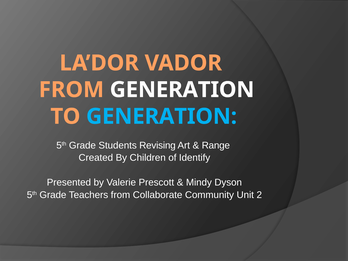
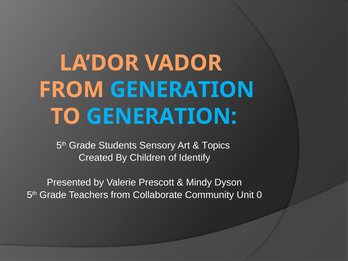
GENERATION at (182, 90) colour: white -> light blue
Revising: Revising -> Sensory
Range: Range -> Topics
2: 2 -> 0
